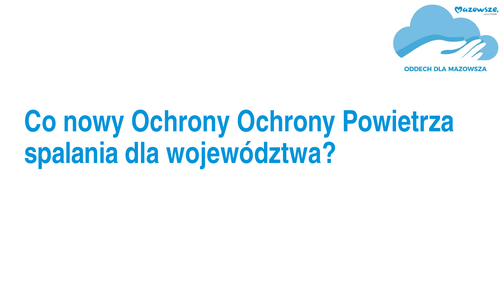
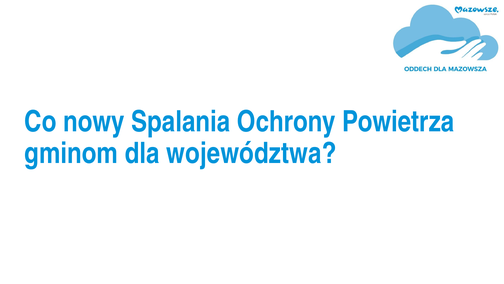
nowy Ochrony: Ochrony -> Spalania
spalania: spalania -> gminom
